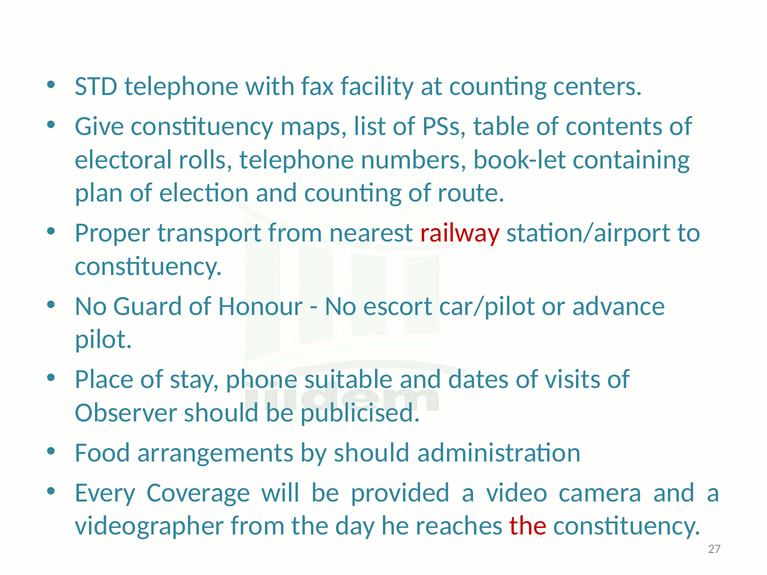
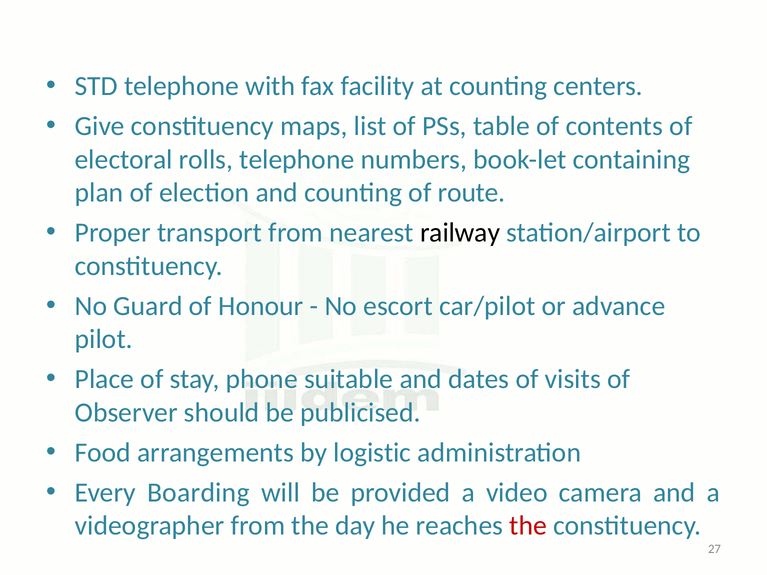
railway colour: red -> black
by should: should -> logistic
Coverage: Coverage -> Boarding
